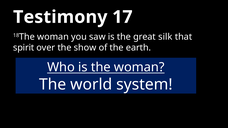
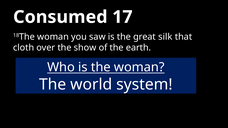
Testimony: Testimony -> Consumed
spirit: spirit -> cloth
